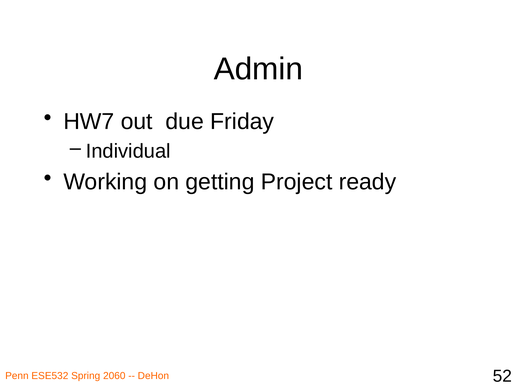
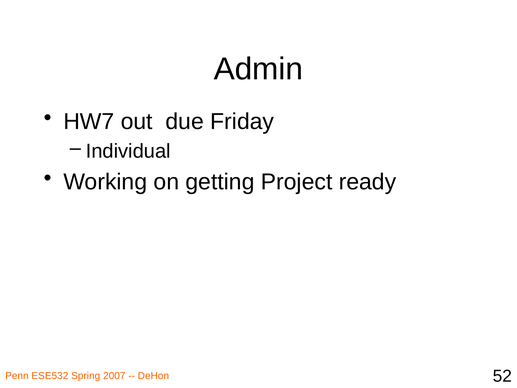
2060: 2060 -> 2007
